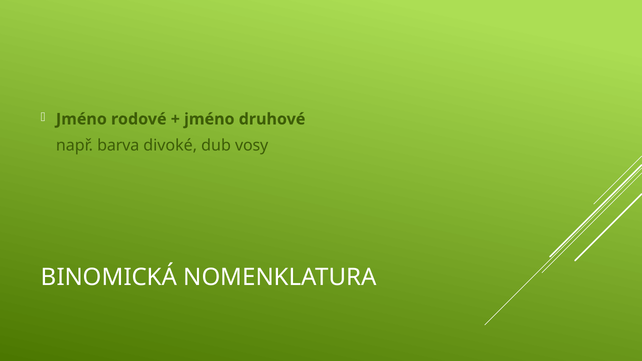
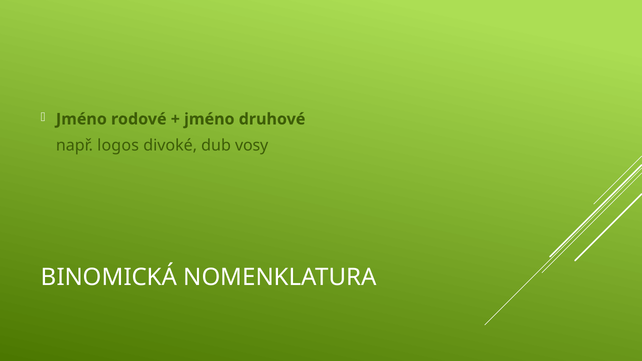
barva: barva -> logos
